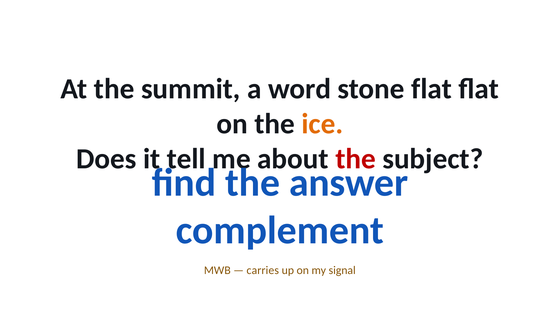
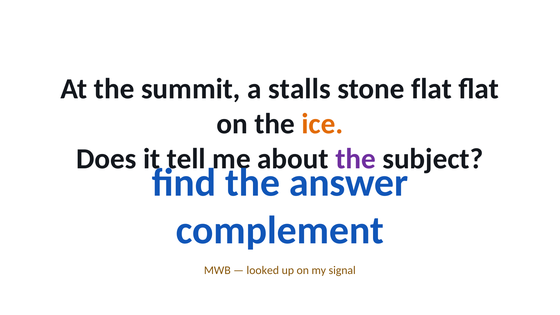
word: word -> stalls
the at (356, 159) colour: red -> purple
carries: carries -> looked
